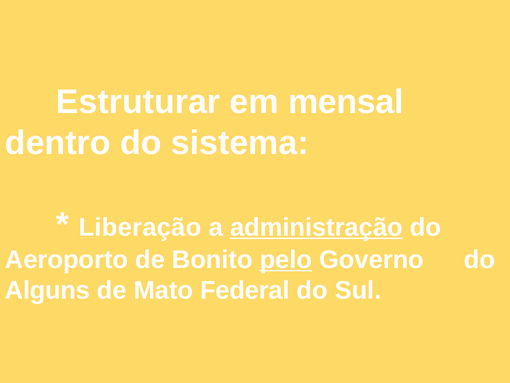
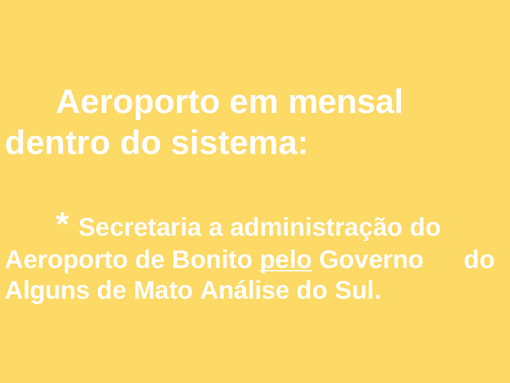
Estruturar at (138, 102): Estruturar -> Aeroporto
Liberação: Liberação -> Secretaria
administração underline: present -> none
Federal: Federal -> Análise
